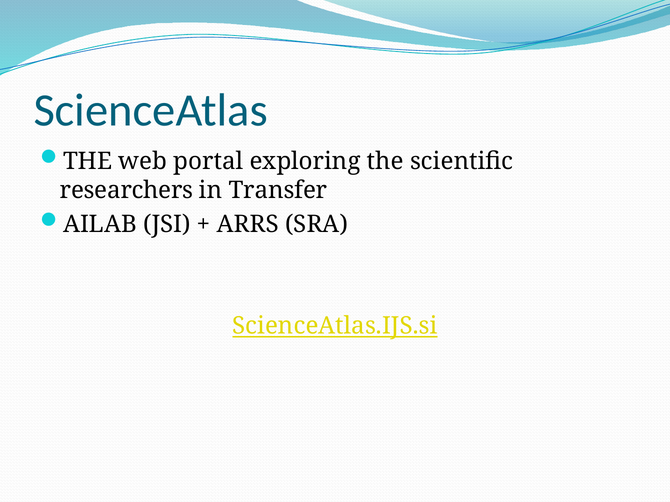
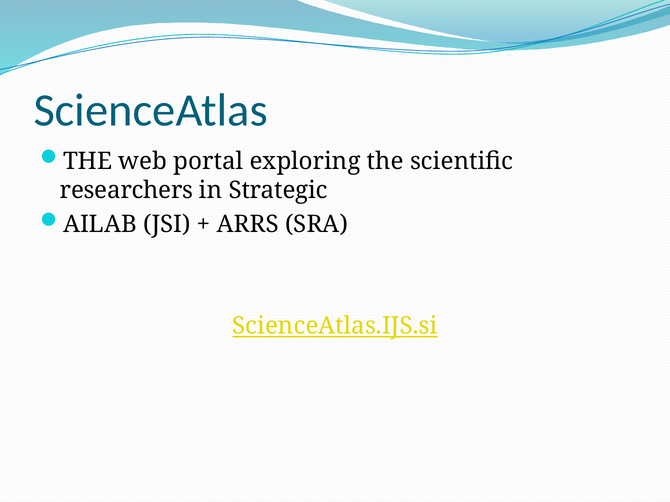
Transfer: Transfer -> Strategic
